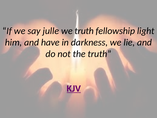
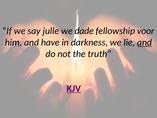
we truth: truth -> dade
light: light -> voor
and at (144, 42) underline: none -> present
